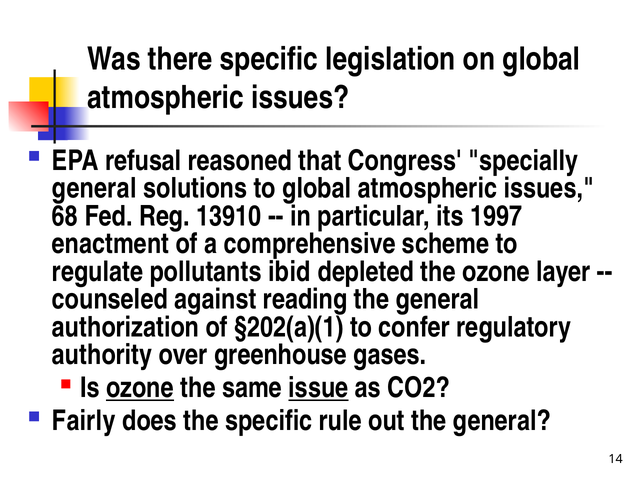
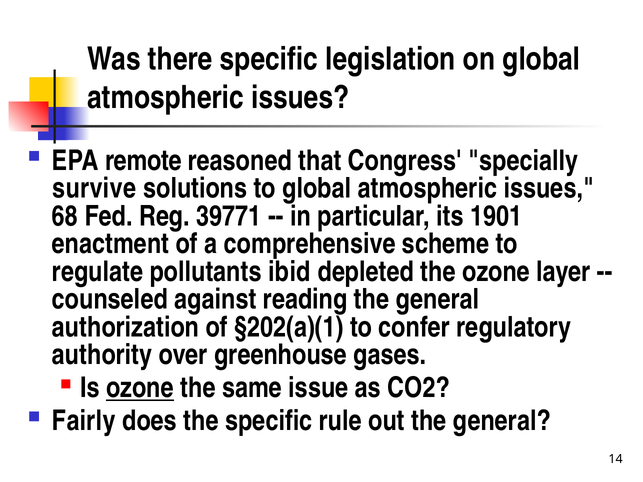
refusal: refusal -> remote
general at (94, 188): general -> survive
13910: 13910 -> 39771
1997: 1997 -> 1901
issue underline: present -> none
